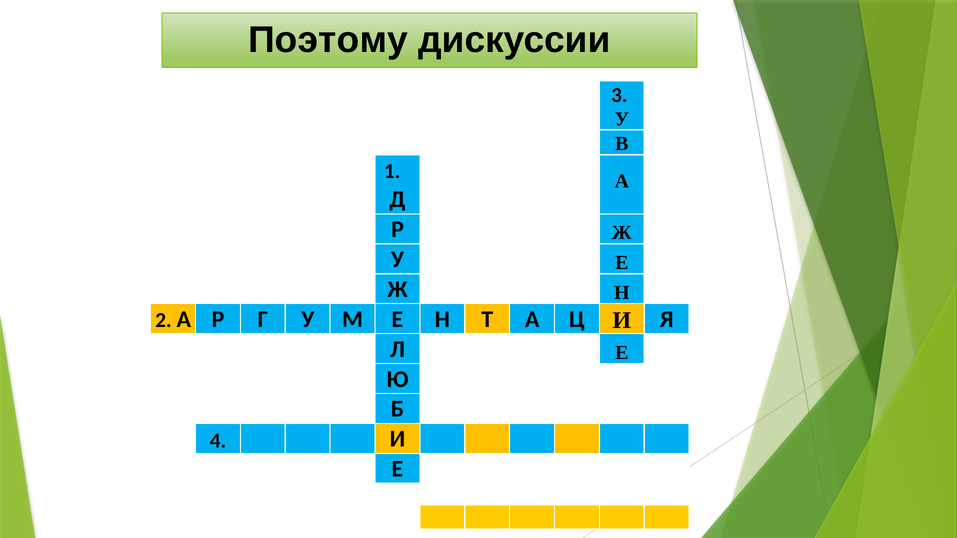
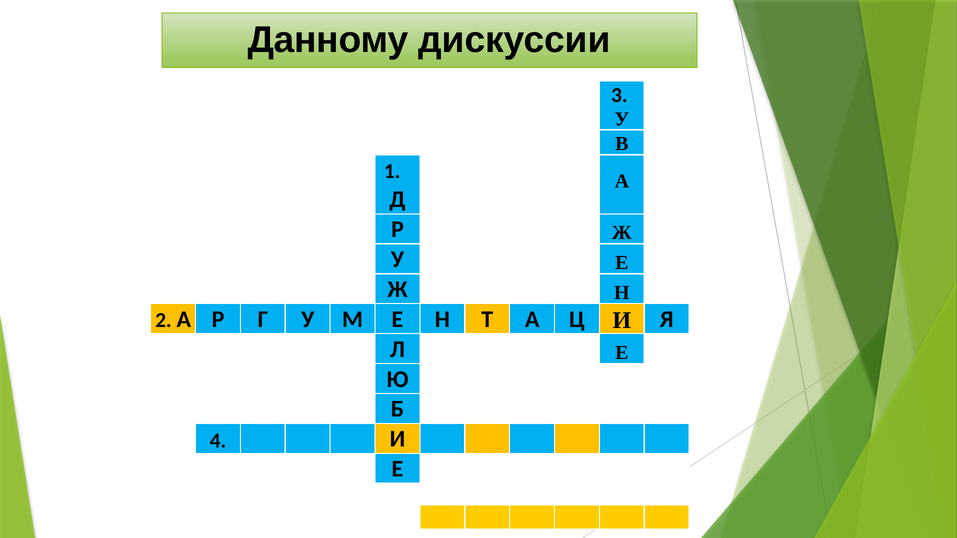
Поэтому: Поэтому -> Данному
